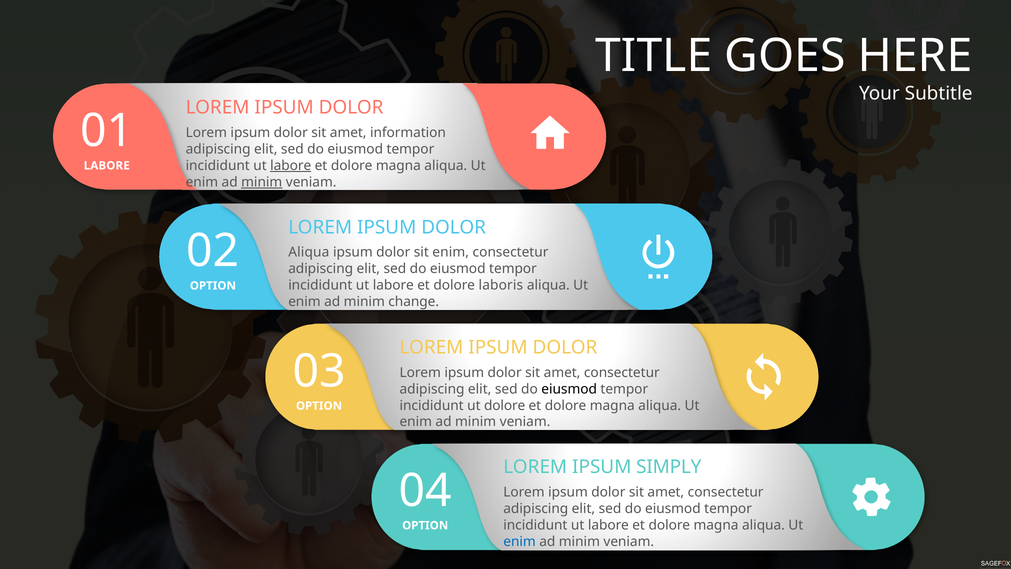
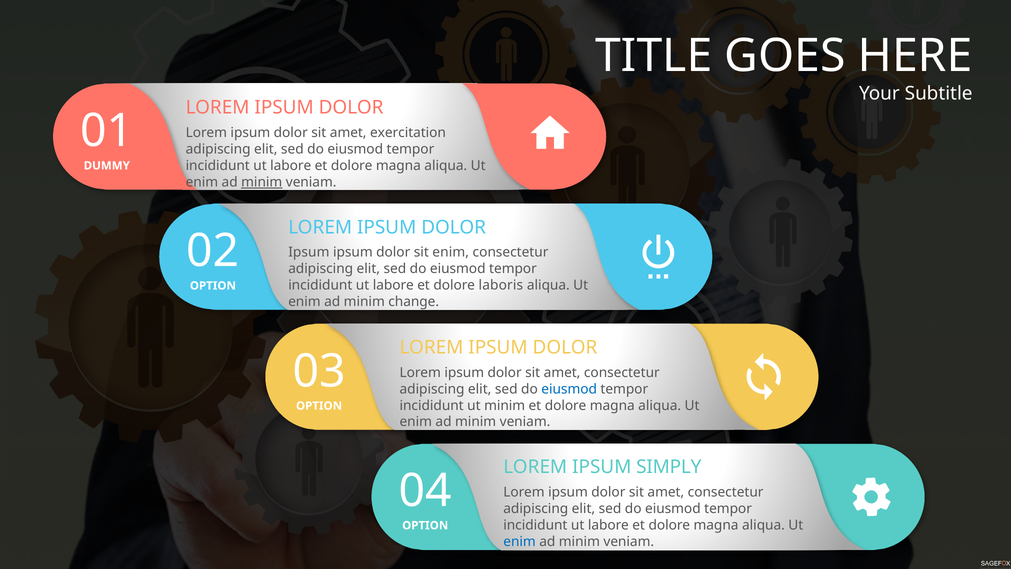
information: information -> exercitation
labore at (291, 166) underline: present -> none
LABORE at (107, 166): LABORE -> DUMMY
Aliqua at (309, 252): Aliqua -> Ipsum
eiusmod at (569, 389) colour: black -> blue
ut dolore: dolore -> minim
